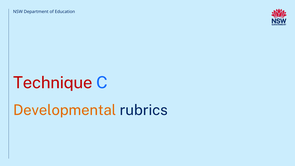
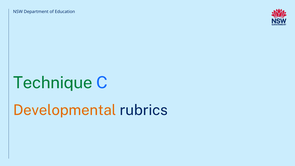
Technique colour: red -> green
